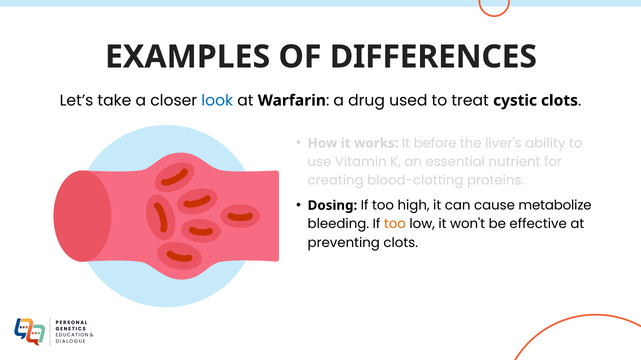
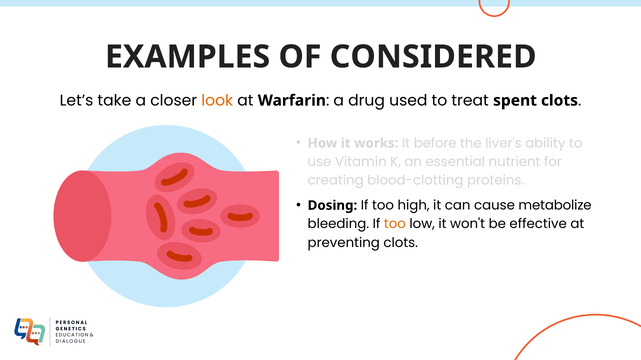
DIFFERENCES: DIFFERENCES -> CONSIDERED
look colour: blue -> orange
cystic: cystic -> spent
